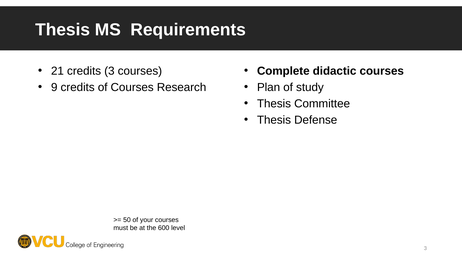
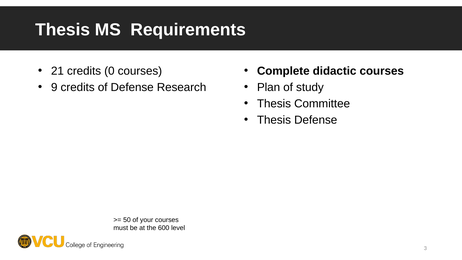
credits 3: 3 -> 0
of Courses: Courses -> Defense
